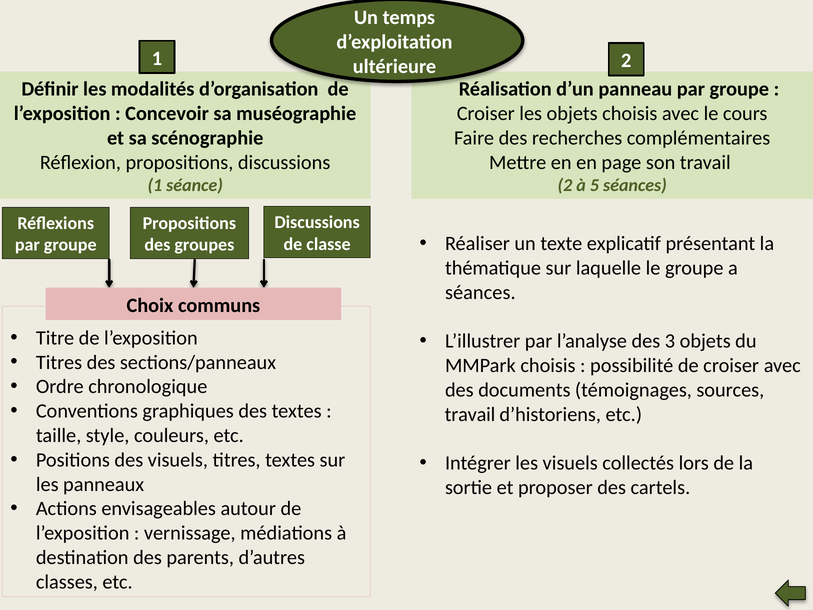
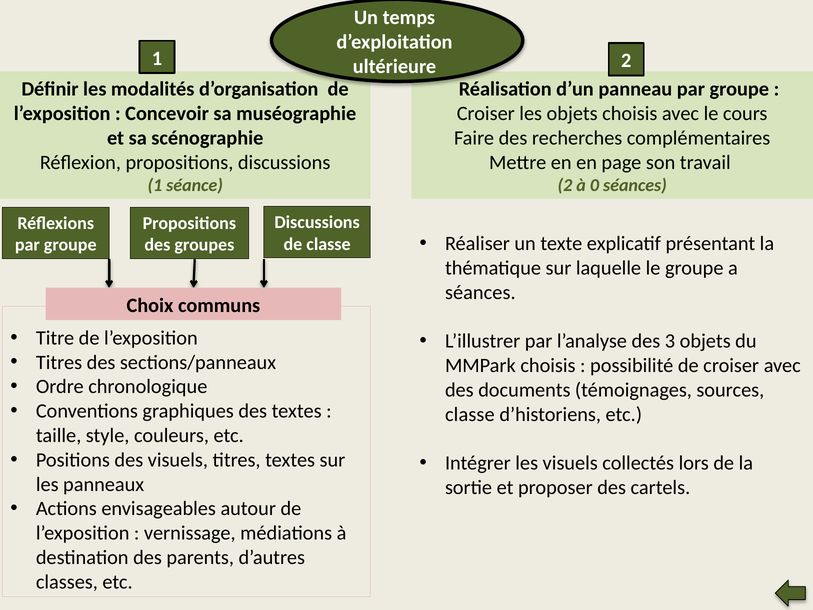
5: 5 -> 0
travail at (470, 414): travail -> classe
